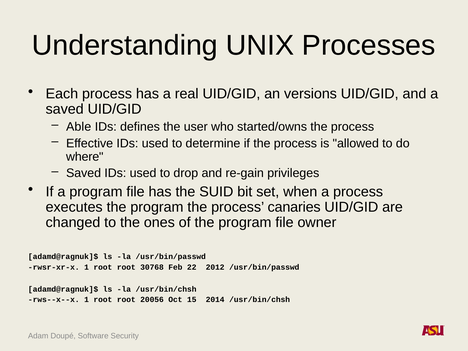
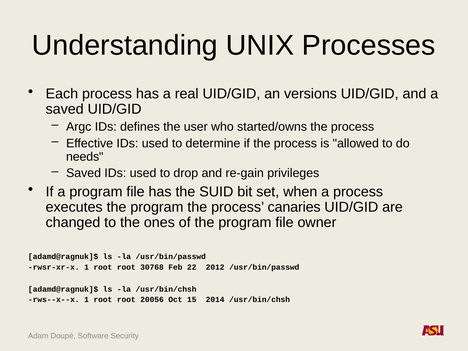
Able: Able -> Argc
where: where -> needs
